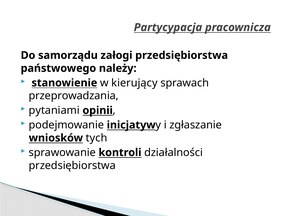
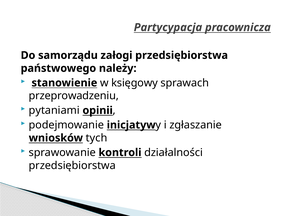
kierujący: kierujący -> księgowy
przeprowadzania: przeprowadzania -> przeprowadzeniu
